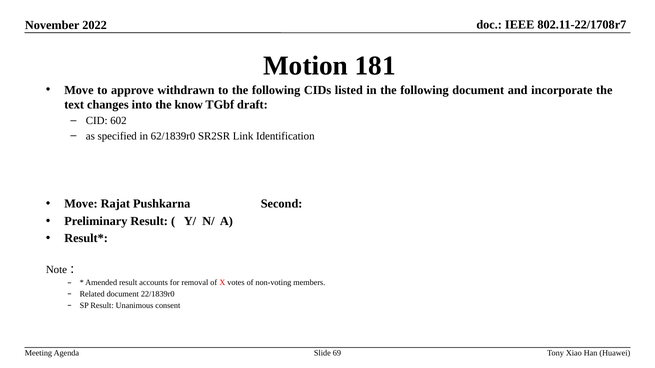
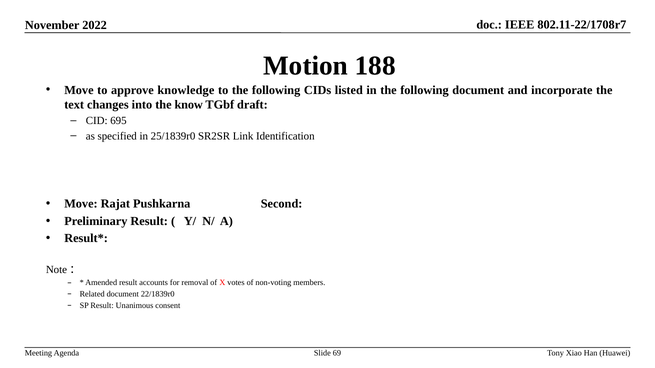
181: 181 -> 188
withdrawn: withdrawn -> knowledge
602: 602 -> 695
62/1839r0: 62/1839r0 -> 25/1839r0
